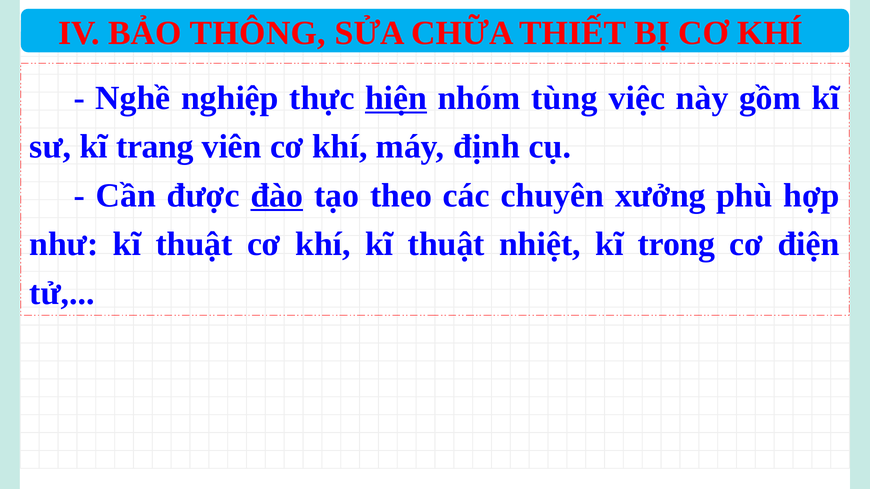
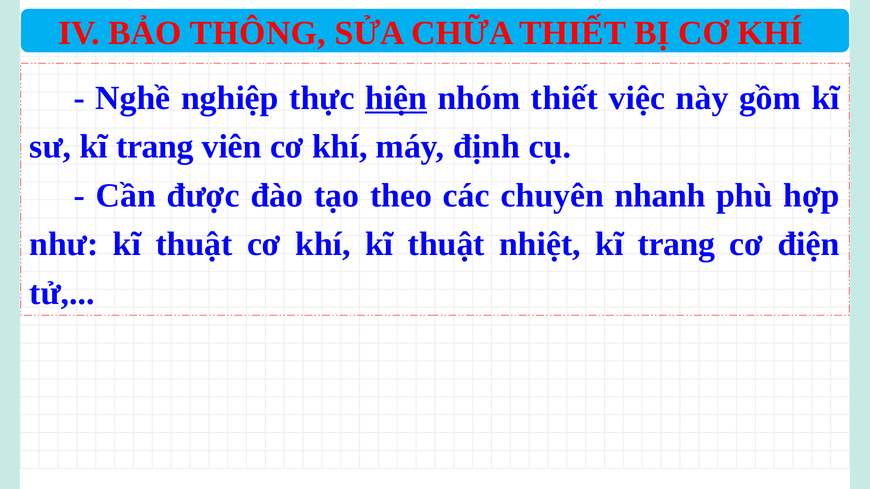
nhóm tùng: tùng -> thiết
đào underline: present -> none
xưởng: xưởng -> nhanh
nhiệt kĩ trong: trong -> trang
